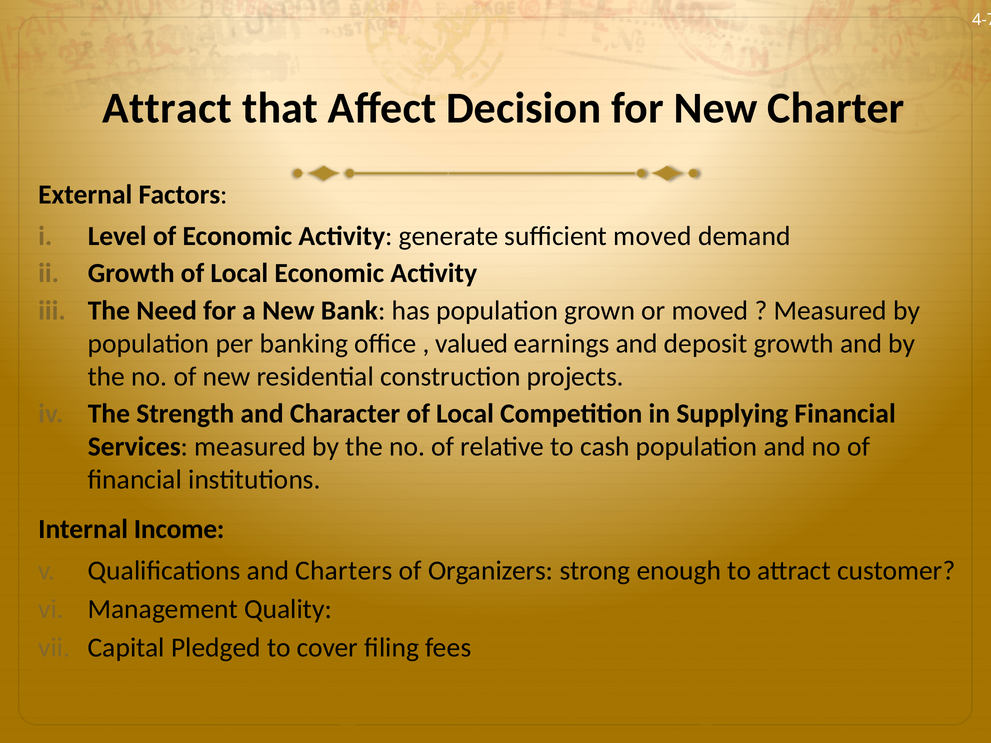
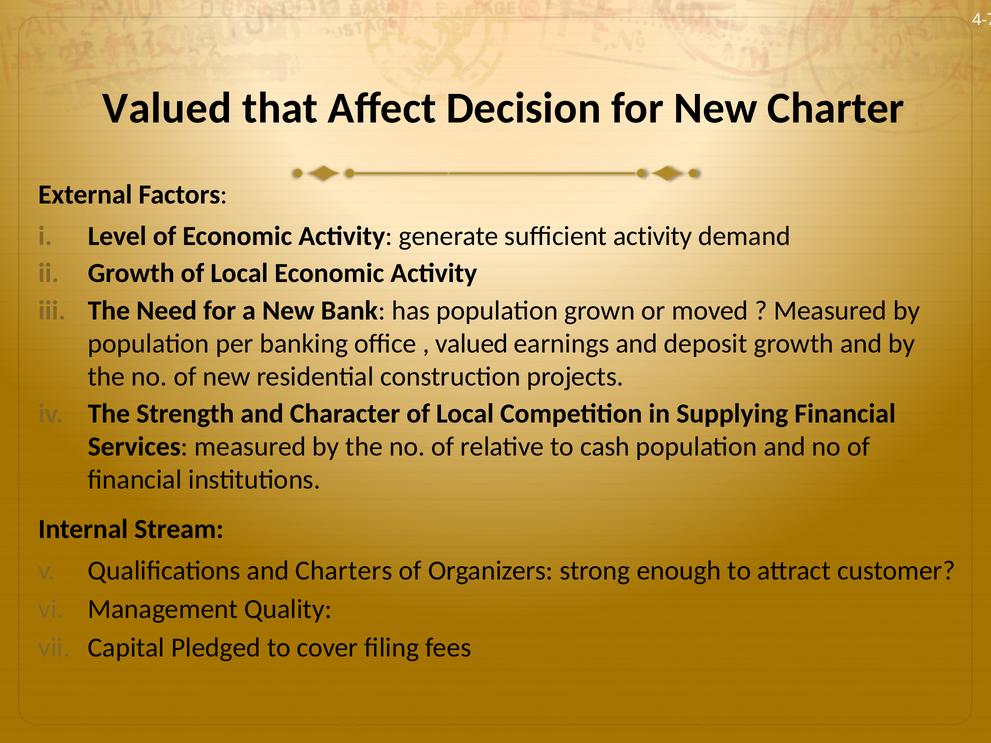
Attract at (167, 108): Attract -> Valued
sufficient moved: moved -> activity
Income: Income -> Stream
